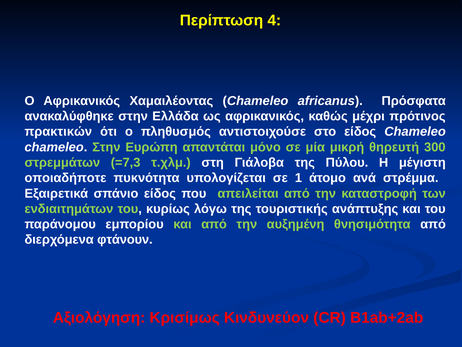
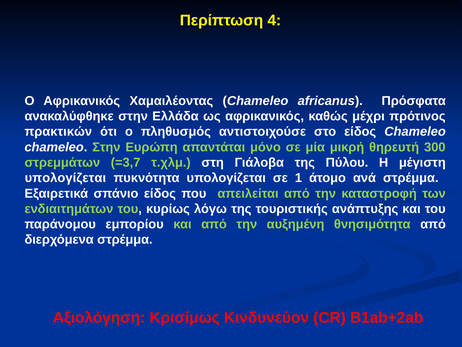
=7,3: =7,3 -> =3,7
οποιαδήποτε at (65, 178): οποιαδήποτε -> υπολογίζεται
διερχόμενα φτάνουν: φτάνουν -> στρέμμα
